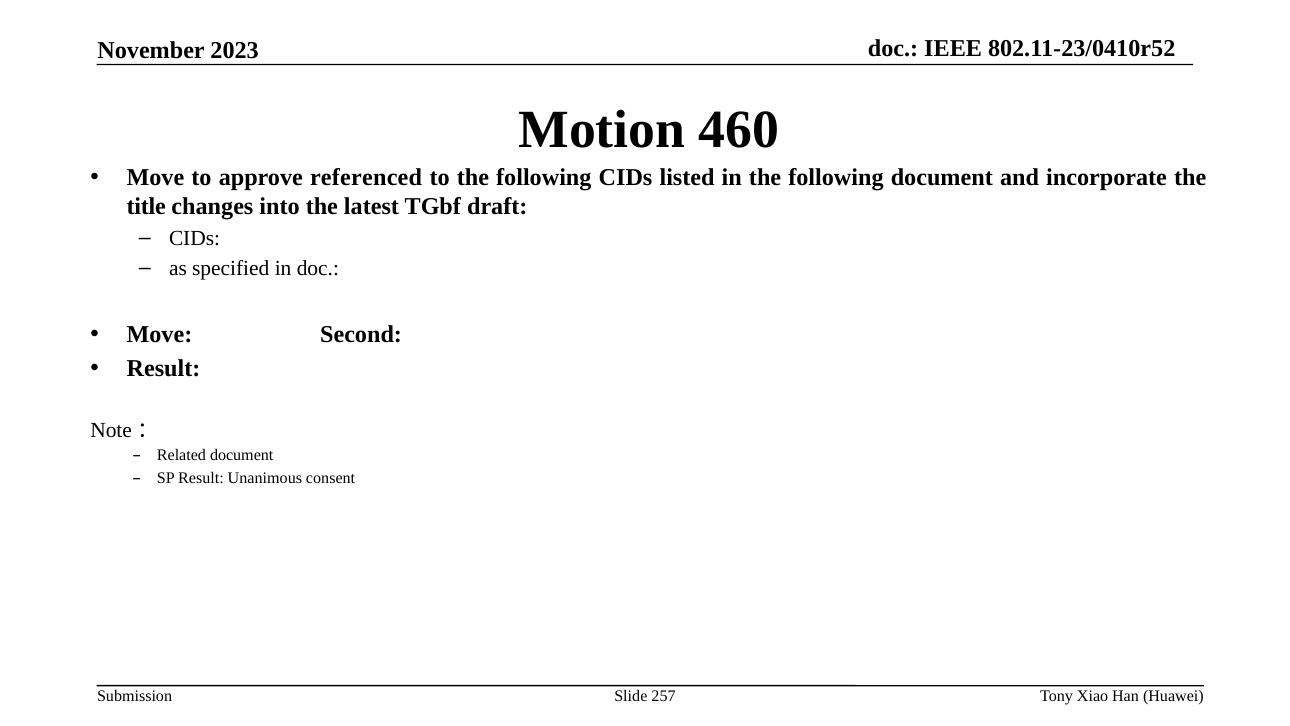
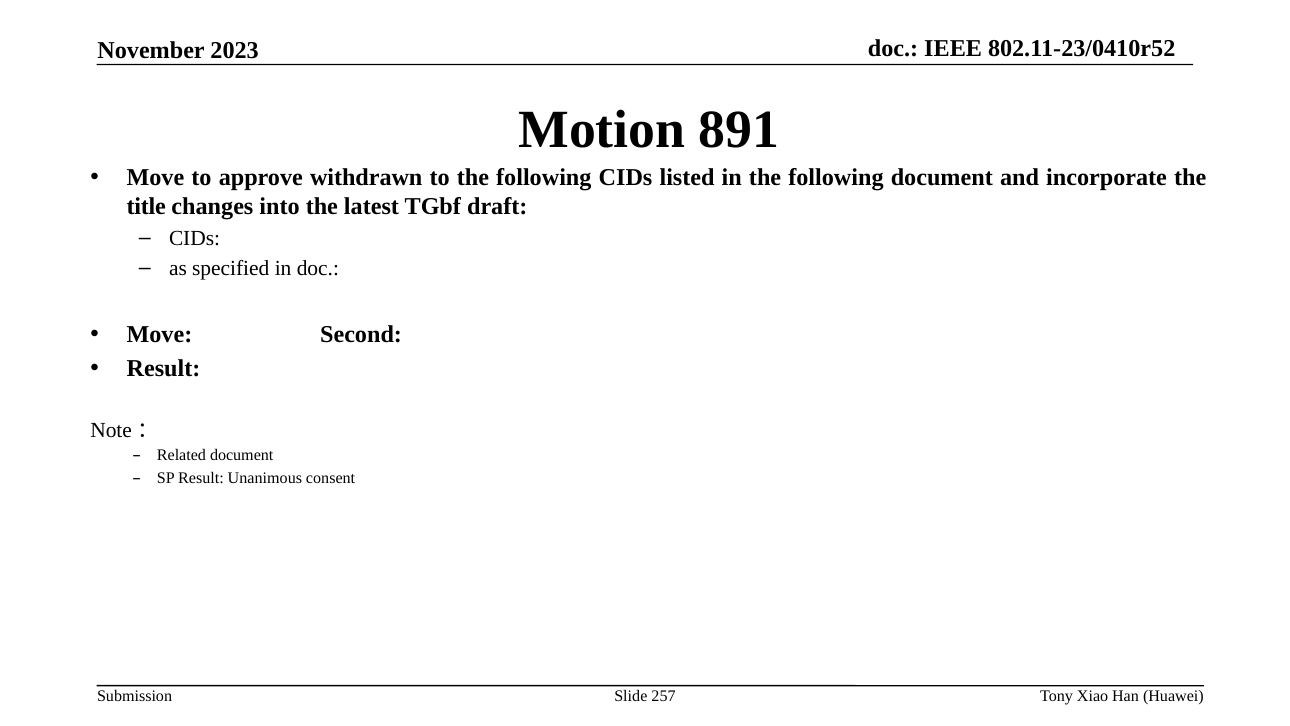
460: 460 -> 891
referenced: referenced -> withdrawn
